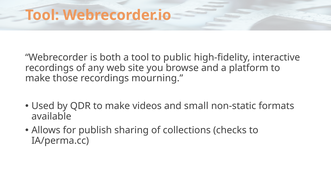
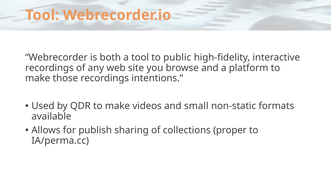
mourning: mourning -> intentions
checks: checks -> proper
